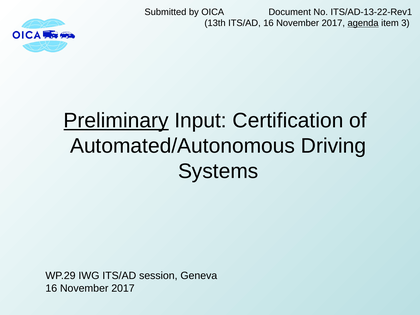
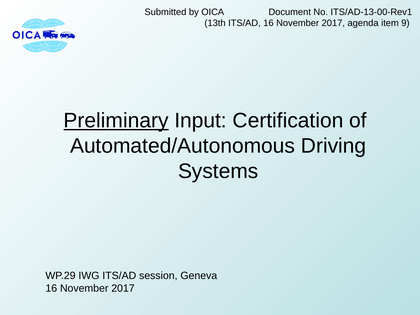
ITS/AD-13-22-Rev1: ITS/AD-13-22-Rev1 -> ITS/AD-13-00-Rev1
agenda underline: present -> none
3: 3 -> 9
